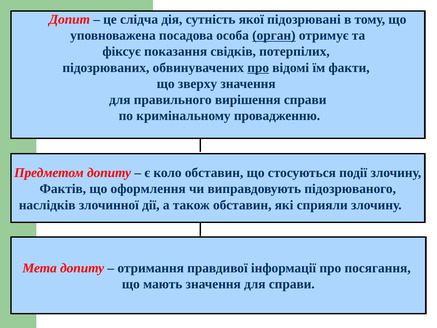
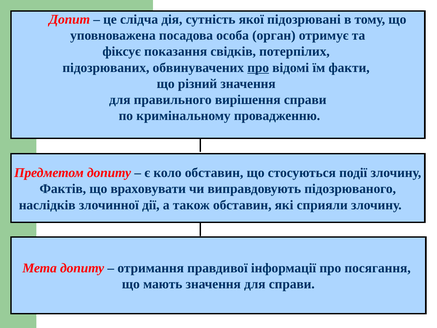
орган underline: present -> none
зверху: зверху -> різний
оформлення: оформлення -> враховувати
